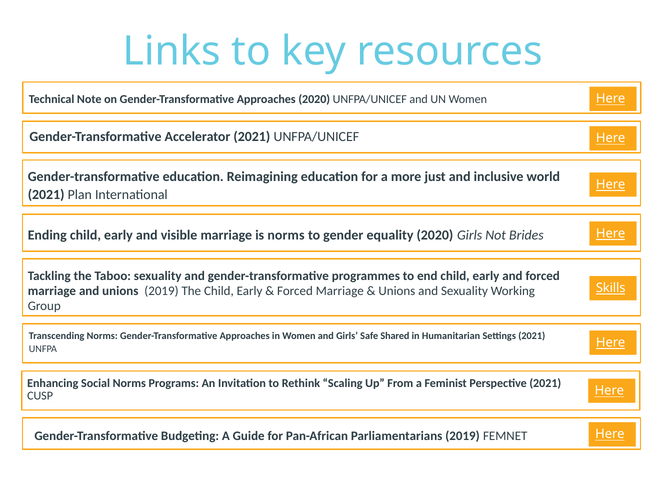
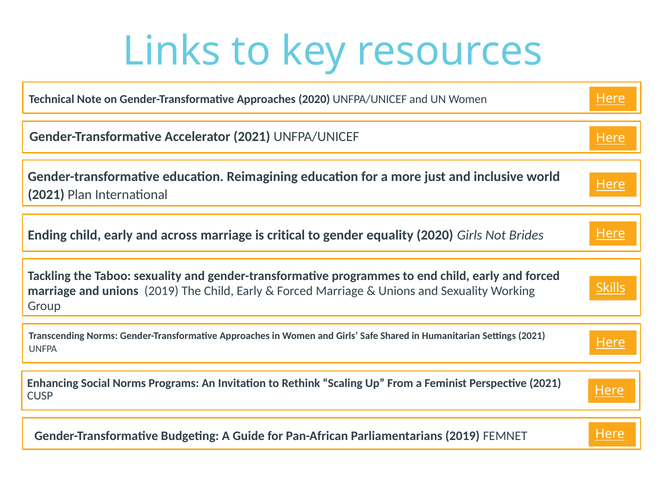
visible: visible -> across
is norms: norms -> critical
